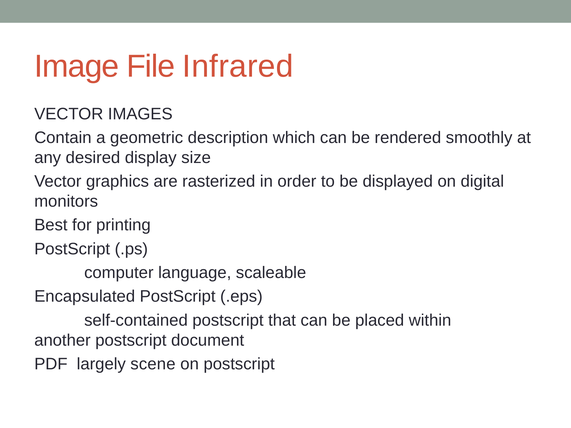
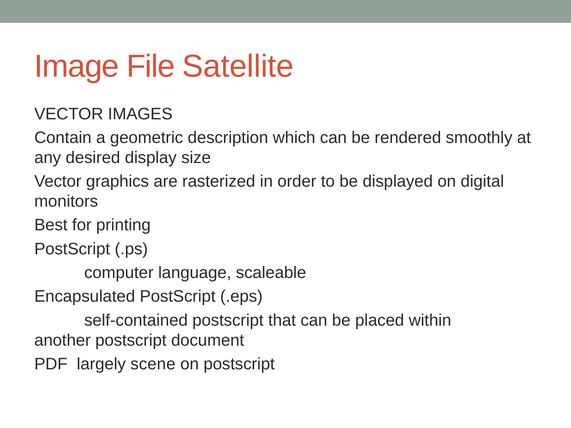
Infrared: Infrared -> Satellite
